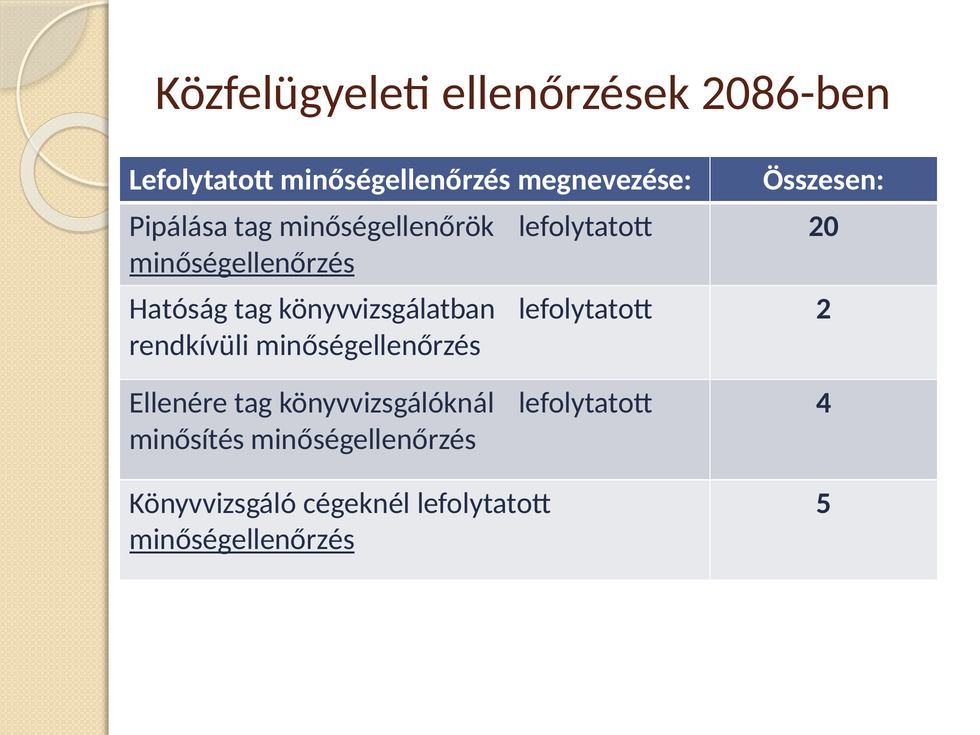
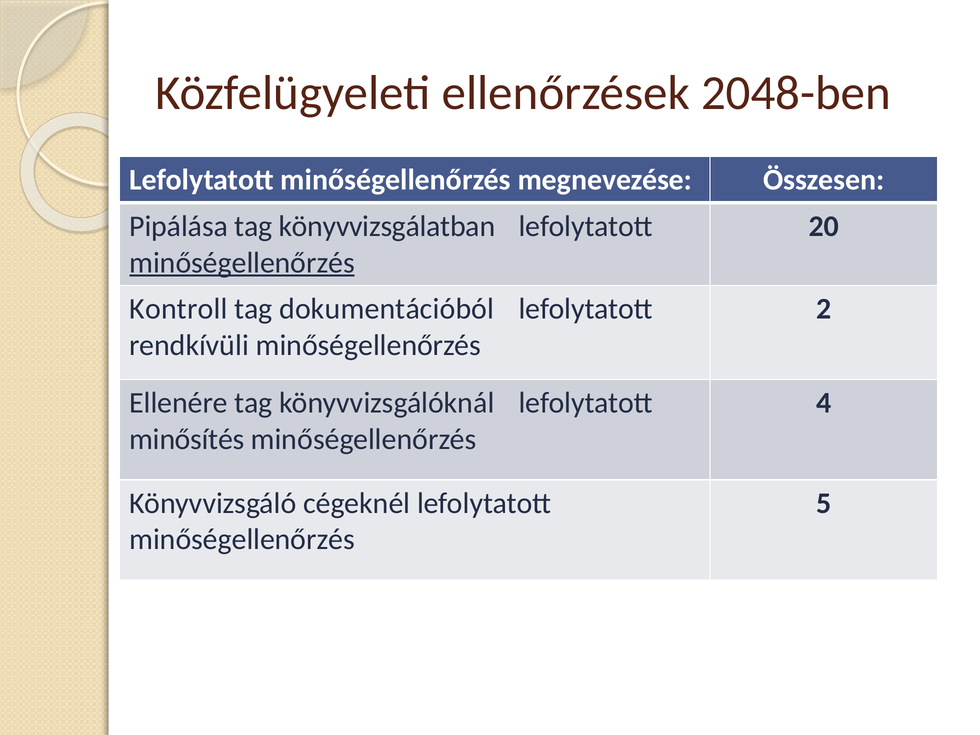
2086-ben: 2086-ben -> 2048-ben
minőségellenőrök: minőségellenőrök -> könyvvizsgálatban
Hatóság: Hatóság -> Kontroll
könyvvizsgálatban: könyvvizsgálatban -> dokumentációból
minőségellenőrzés at (242, 540) underline: present -> none
